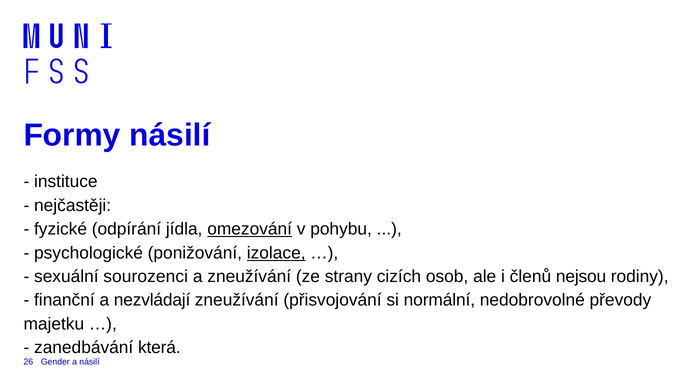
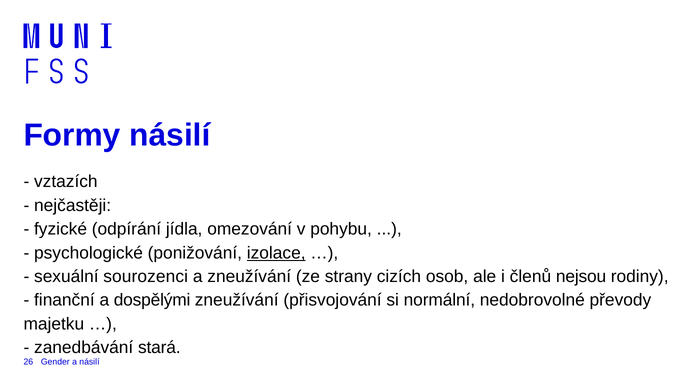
instituce: instituce -> vztazích
omezování underline: present -> none
nezvládají: nezvládají -> dospělými
která: která -> stará
